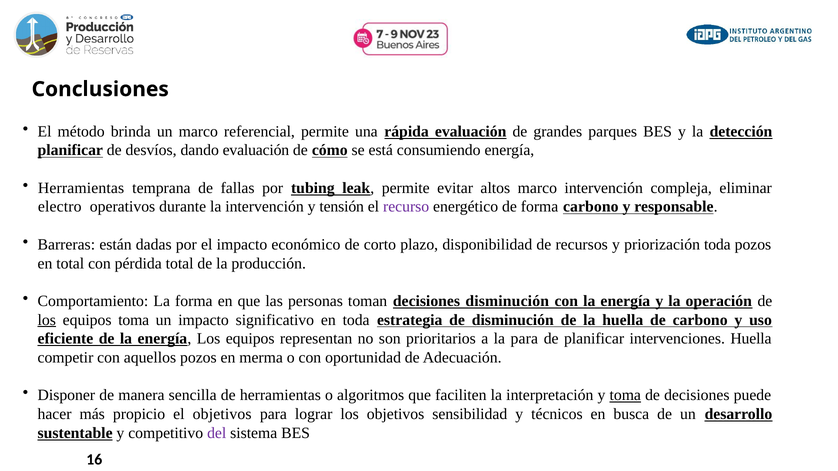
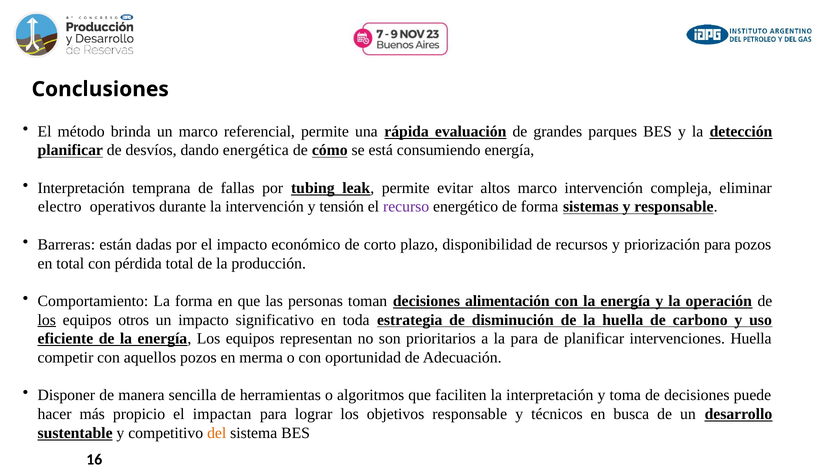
dando evaluación: evaluación -> energética
Herramientas at (81, 188): Herramientas -> Interpretación
forma carbono: carbono -> sistemas
priorización toda: toda -> para
decisiones disminución: disminución -> alimentación
equipos toma: toma -> otros
toma at (625, 396) underline: present -> none
el objetivos: objetivos -> impactan
objetivos sensibilidad: sensibilidad -> responsable
del colour: purple -> orange
